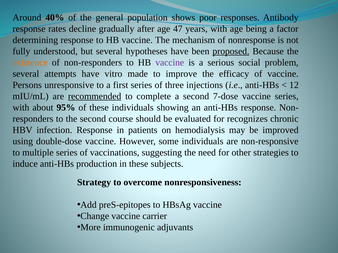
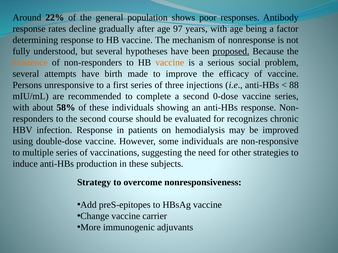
40%: 40% -> 22%
47: 47 -> 97
vaccine at (170, 63) colour: purple -> orange
vitro: vitro -> birth
12: 12 -> 88
recommended underline: present -> none
7-dose: 7-dose -> 0-dose
95%: 95% -> 58%
